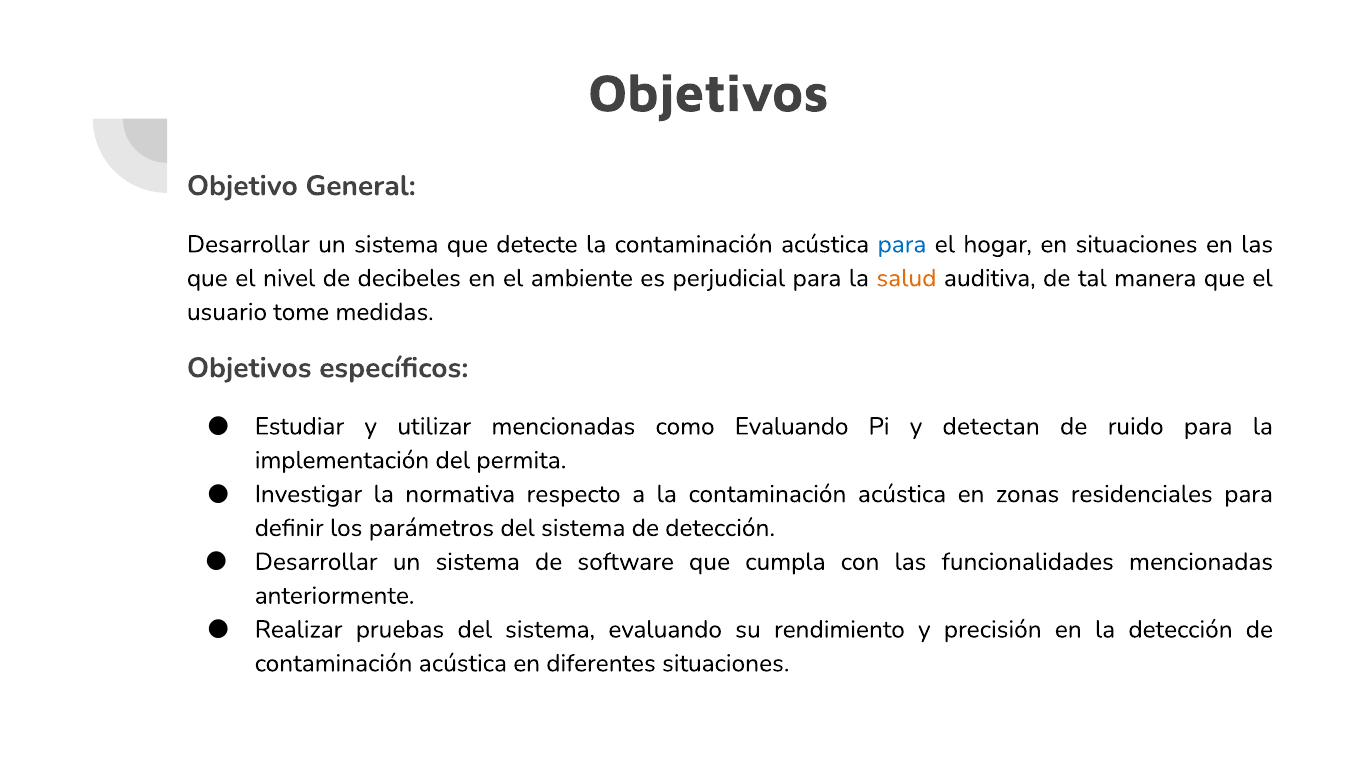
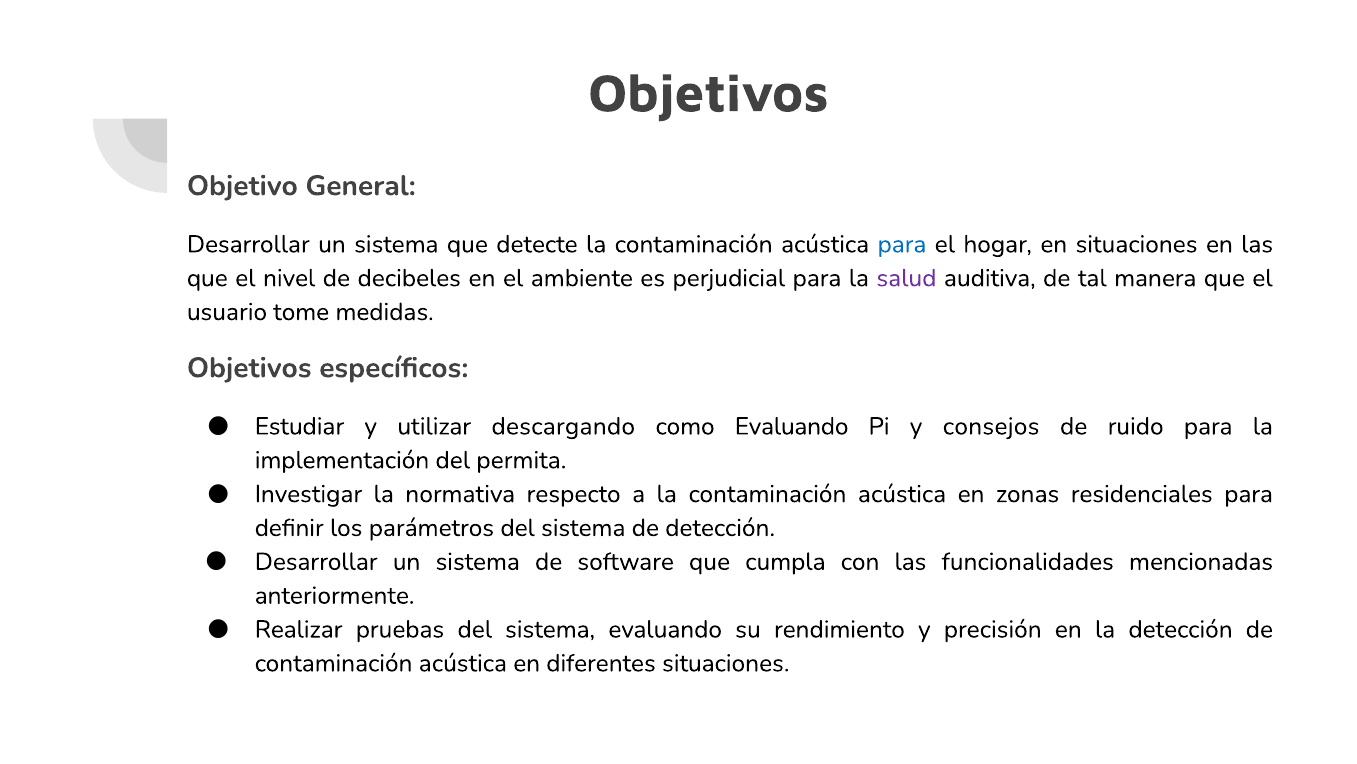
salud colour: orange -> purple
utilizar mencionadas: mencionadas -> descargando
detectan: detectan -> consejos
